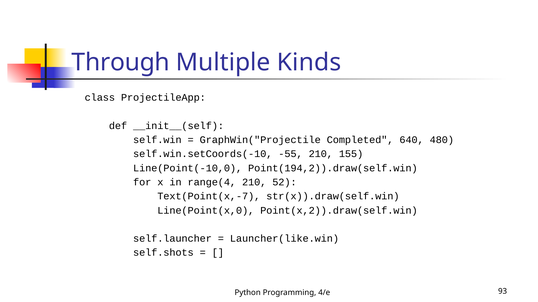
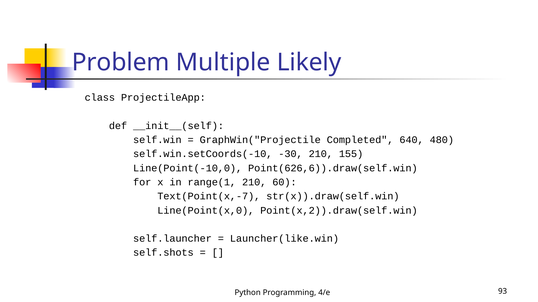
Through: Through -> Problem
Kinds: Kinds -> Likely
-55: -55 -> -30
Point(194,2)).draw(self.win: Point(194,2)).draw(self.win -> Point(626,6)).draw(self.win
range(4: range(4 -> range(1
52: 52 -> 60
